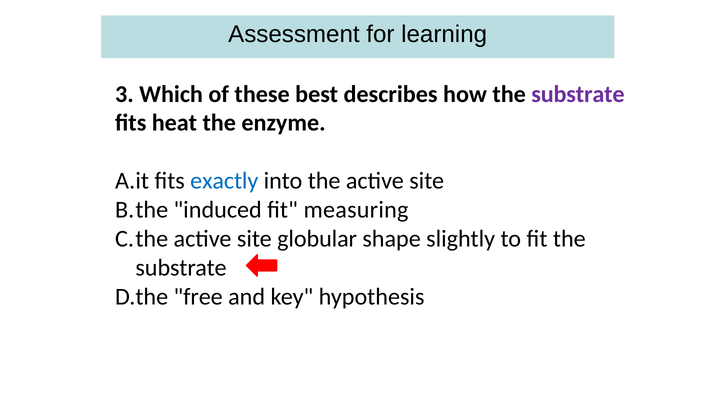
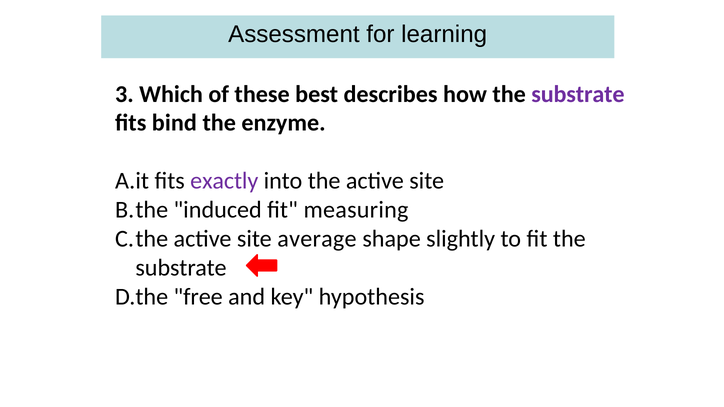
heat: heat -> bind
exactly colour: blue -> purple
globular: globular -> average
